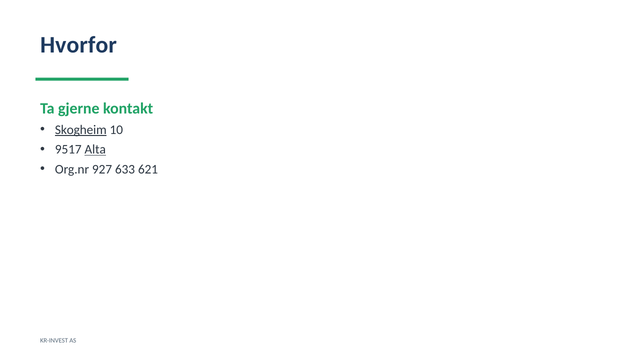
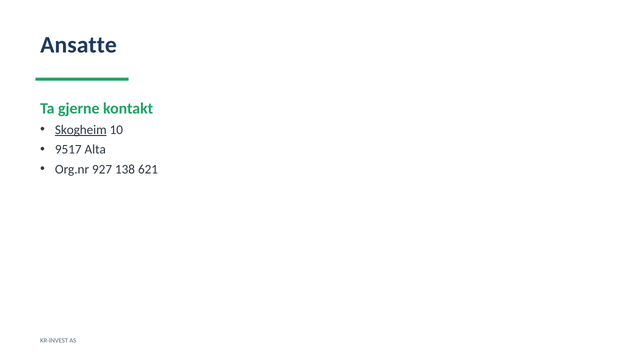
Hvorfor: Hvorfor -> Ansatte
Alta underline: present -> none
633: 633 -> 138
